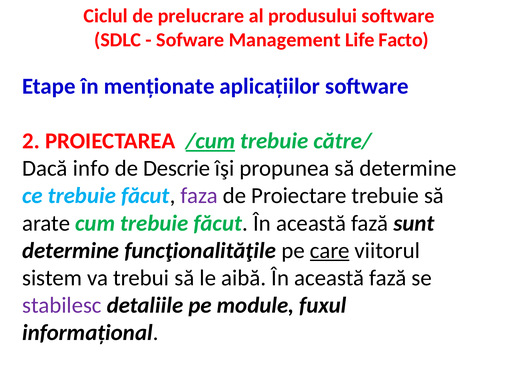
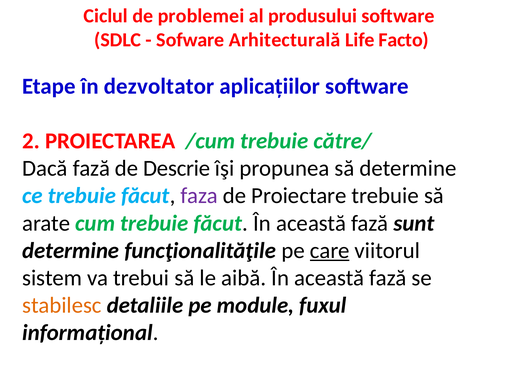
prelucrare: prelucrare -> problemei
Management: Management -> Arhitecturală
menționate: menționate -> dezvoltator
/cum underline: present -> none
Dacă info: info -> fază
stabilesc colour: purple -> orange
